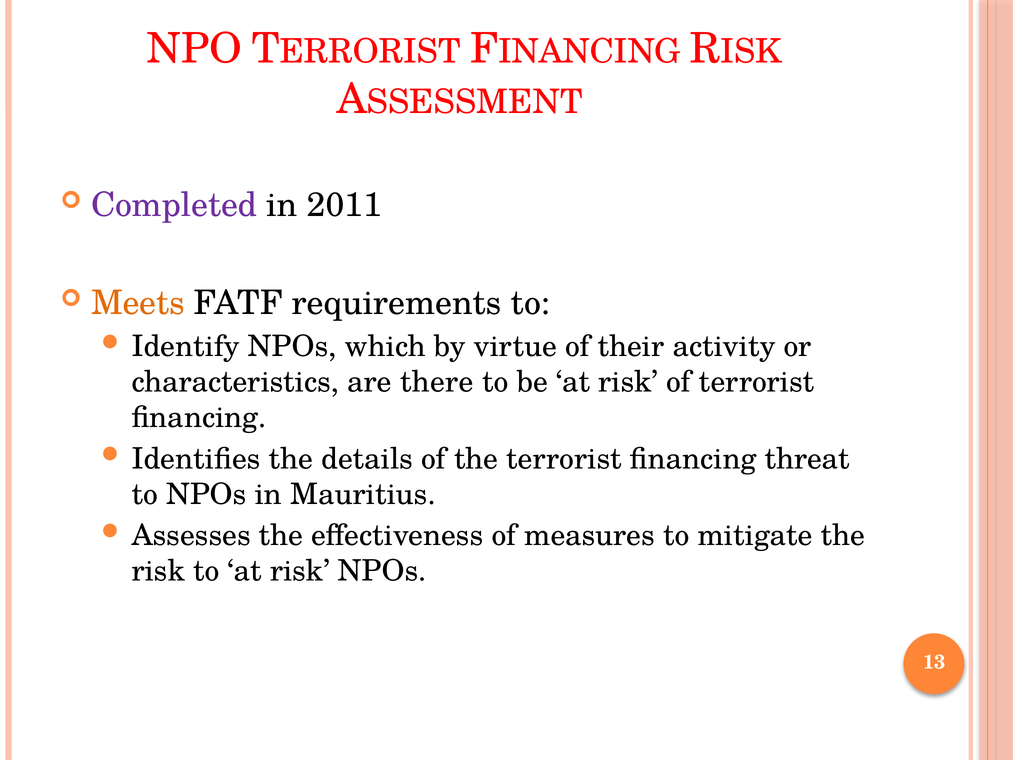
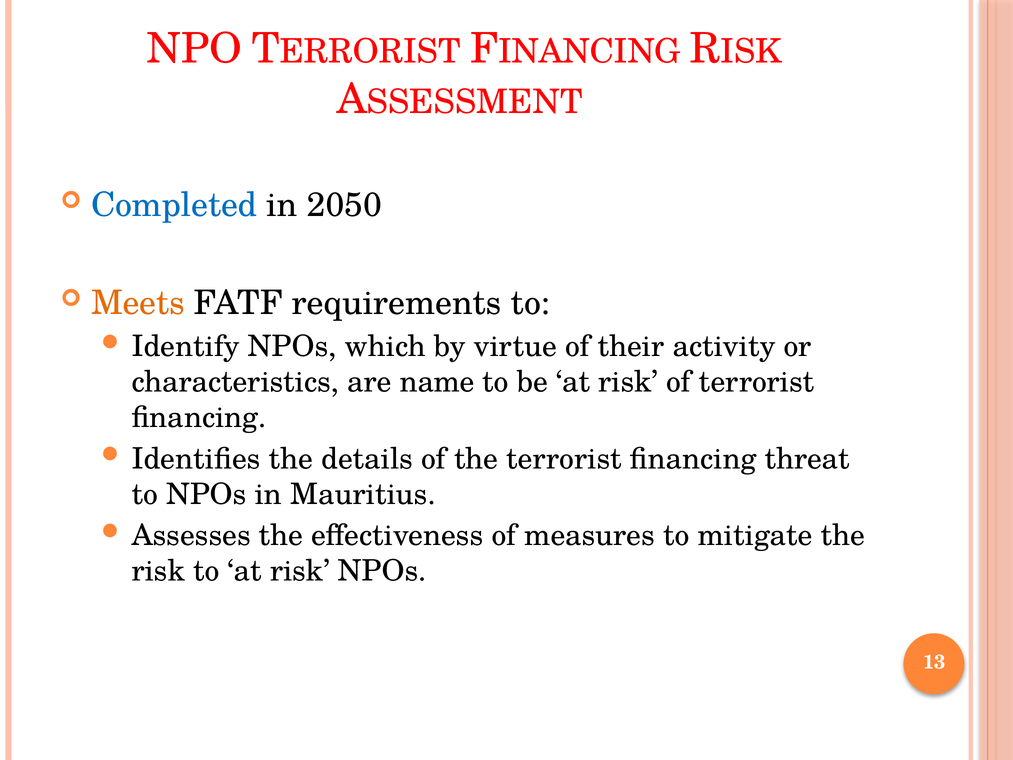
Completed colour: purple -> blue
2011: 2011 -> 2050
there: there -> name
